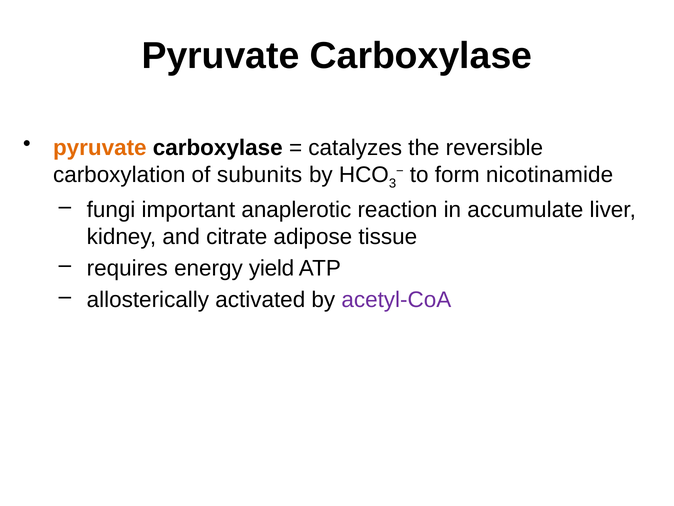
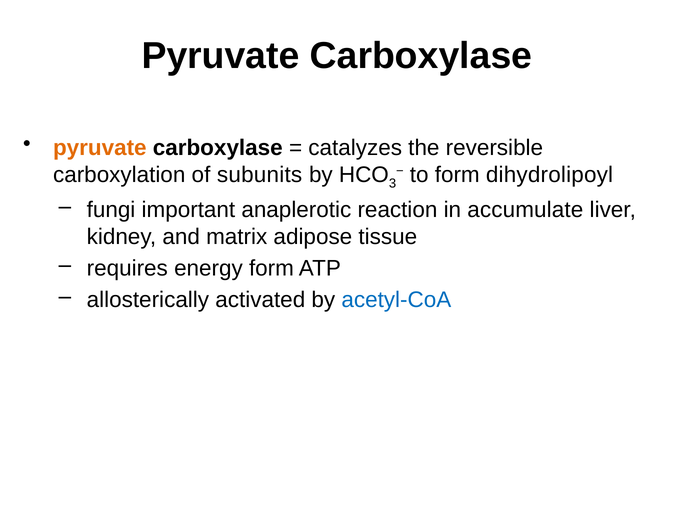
nicotinamide: nicotinamide -> dihydrolipoyl
citrate: citrate -> matrix
energy yield: yield -> form
acetyl-CoA colour: purple -> blue
